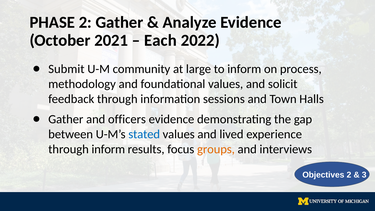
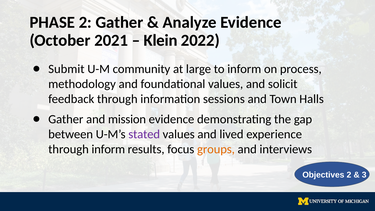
Each: Each -> Klein
officers: officers -> mission
stated colour: blue -> purple
